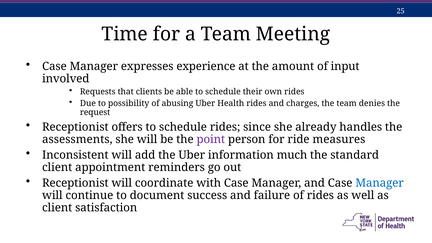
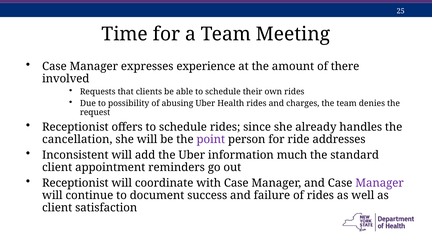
input: input -> there
assessments: assessments -> cancellation
measures: measures -> addresses
Manager at (380, 183) colour: blue -> purple
